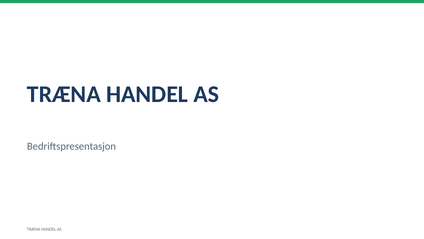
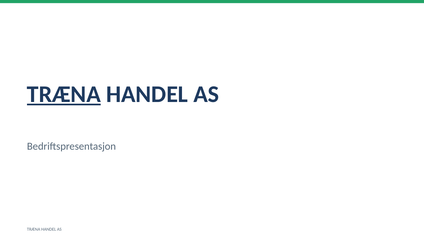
TRÆNA at (64, 94) underline: none -> present
